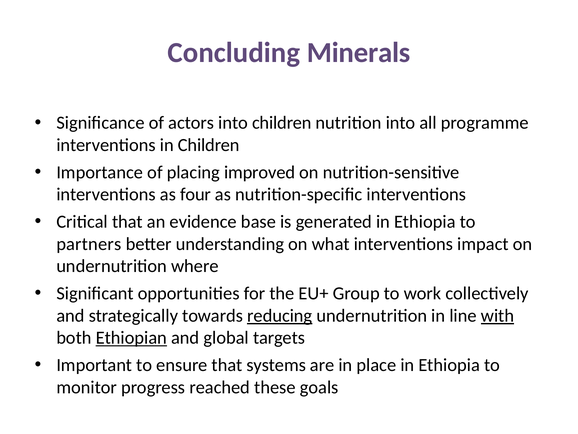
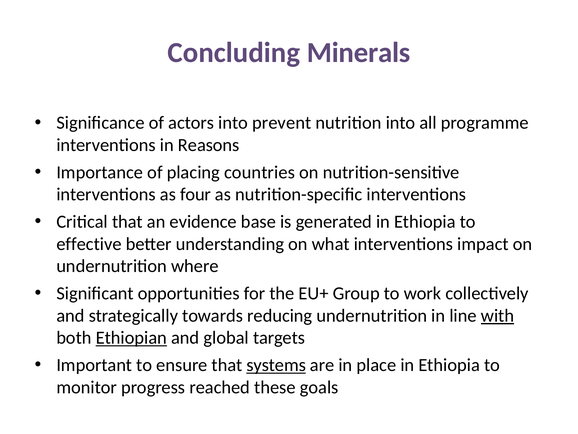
into children: children -> prevent
in Children: Children -> Reasons
improved: improved -> countries
partners: partners -> effective
reducing underline: present -> none
systems underline: none -> present
